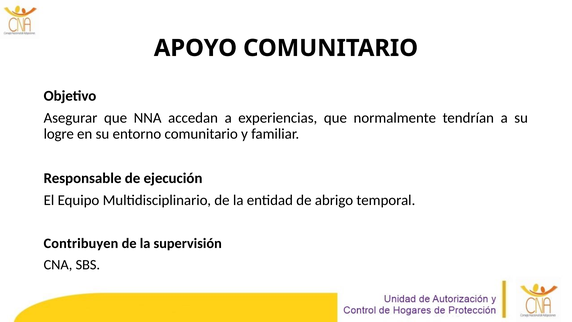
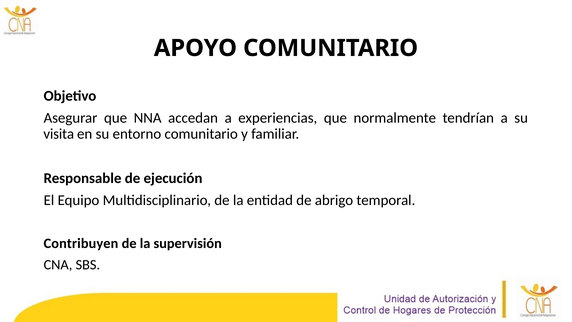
logre: logre -> visita
